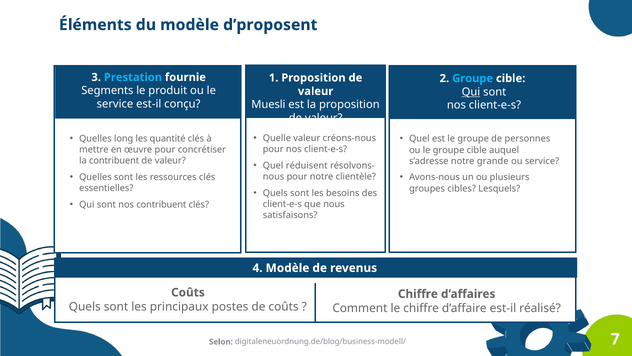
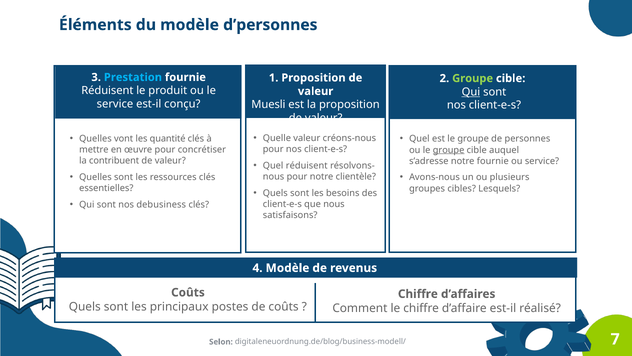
d’proposent: d’proposent -> d’personnes
Groupe at (473, 78) colour: light blue -> light green
Segments at (107, 91): Segments -> Réduisent
long: long -> vont
groupe at (449, 150) underline: none -> present
notre grande: grande -> fournie
nos contribuent: contribuent -> debusiness
